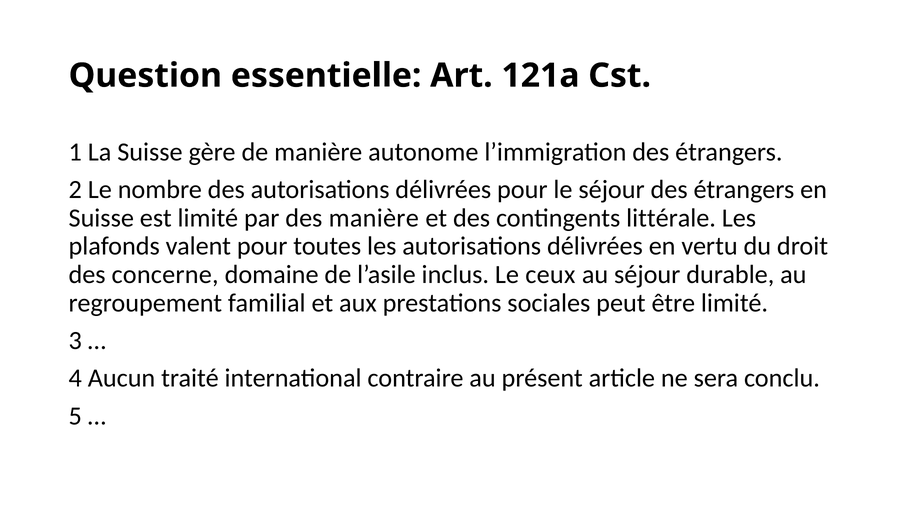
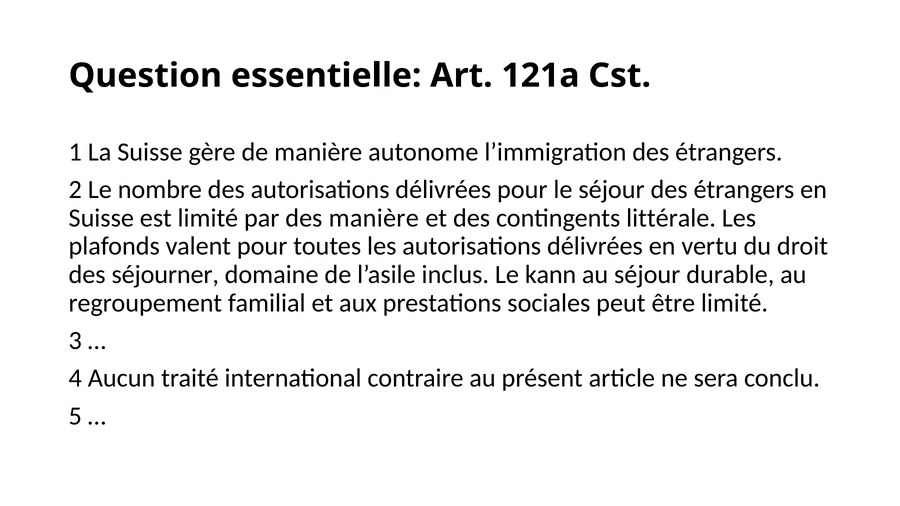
concerne: concerne -> séjourner
ceux: ceux -> kann
